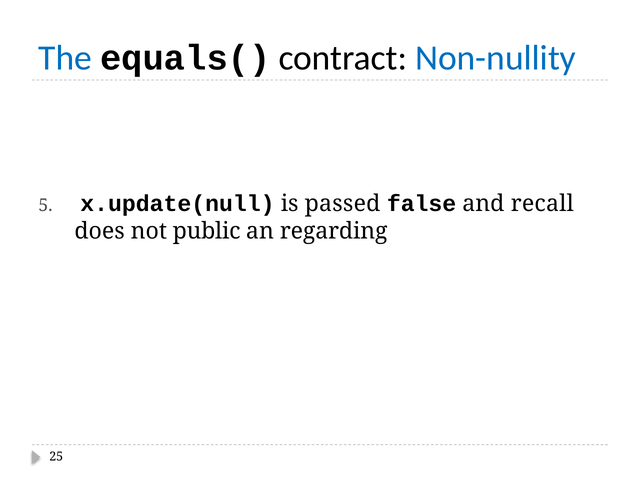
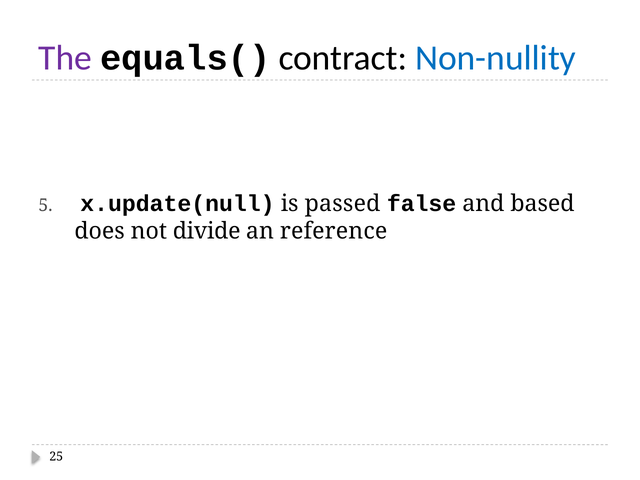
The colour: blue -> purple
recall: recall -> based
public: public -> divide
regarding: regarding -> reference
